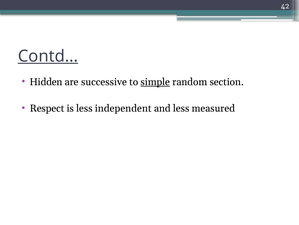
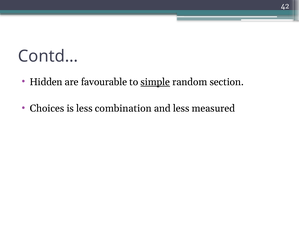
Contd… underline: present -> none
successive: successive -> favourable
Respect: Respect -> Choices
independent: independent -> combination
